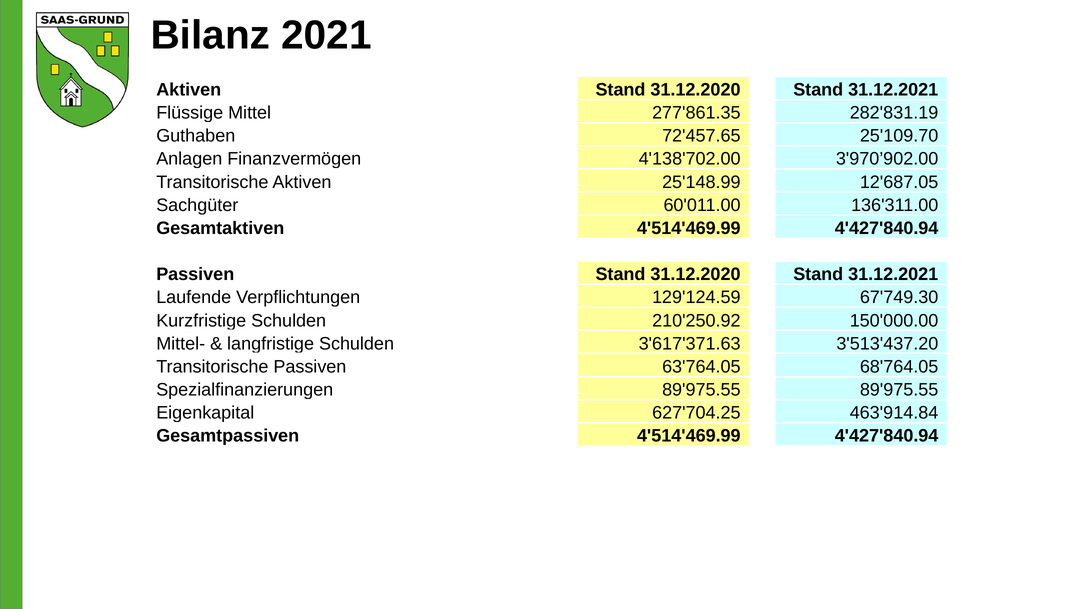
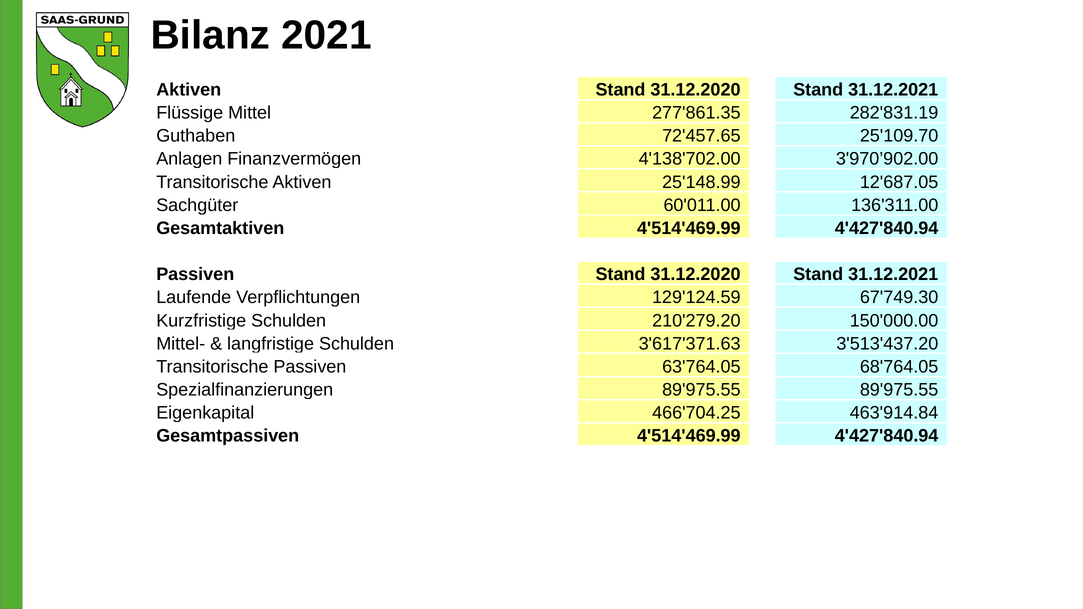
210'250.92: 210'250.92 -> 210'279.20
627'704.25: 627'704.25 -> 466'704.25
